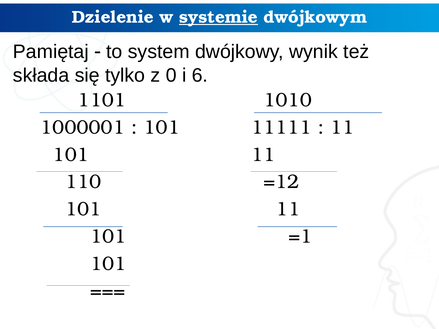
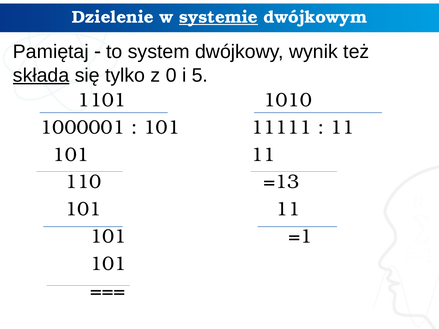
składa underline: none -> present
6: 6 -> 5
=12: =12 -> =13
